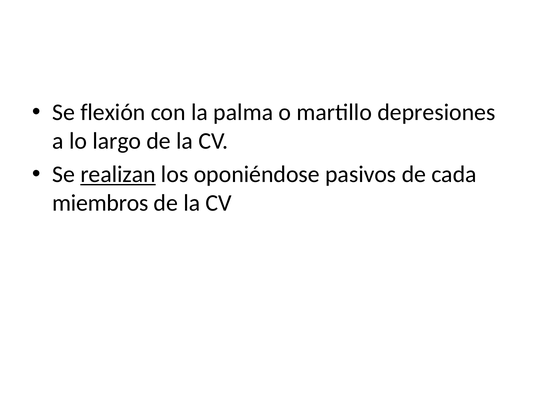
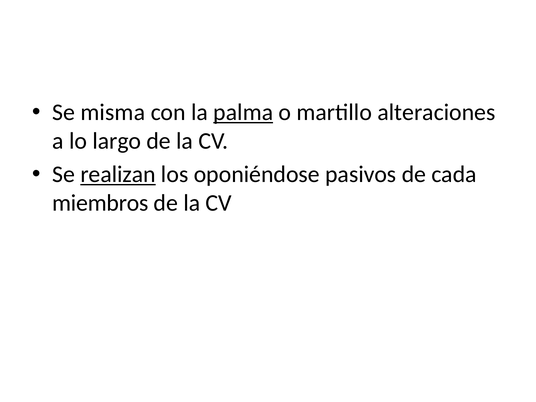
flexión: flexión -> misma
palma underline: none -> present
depresiones: depresiones -> alteraciones
